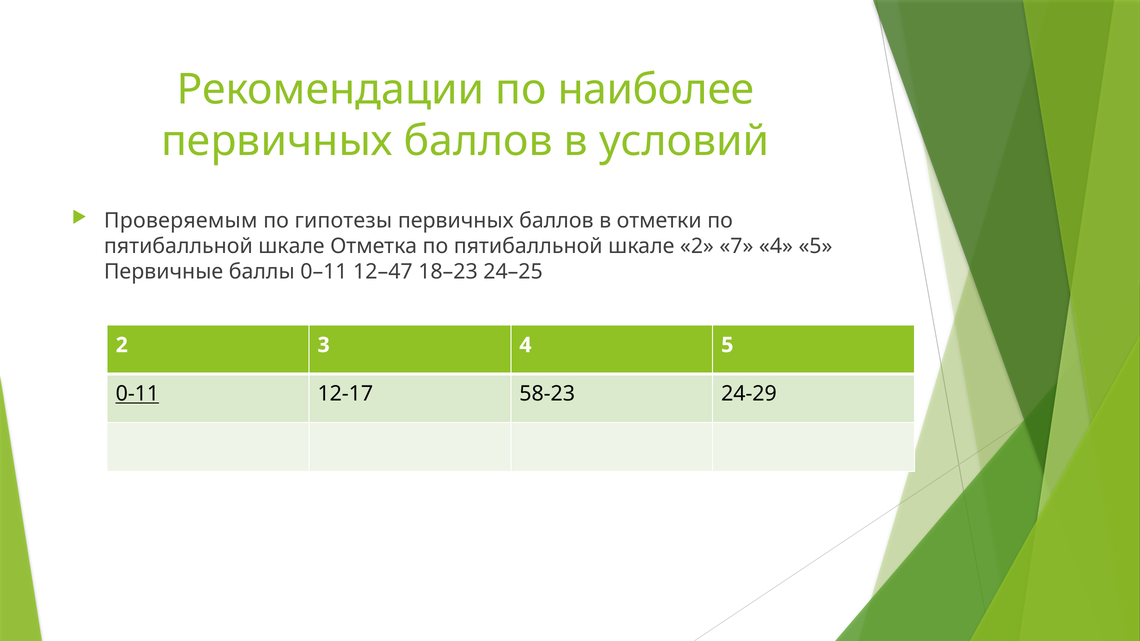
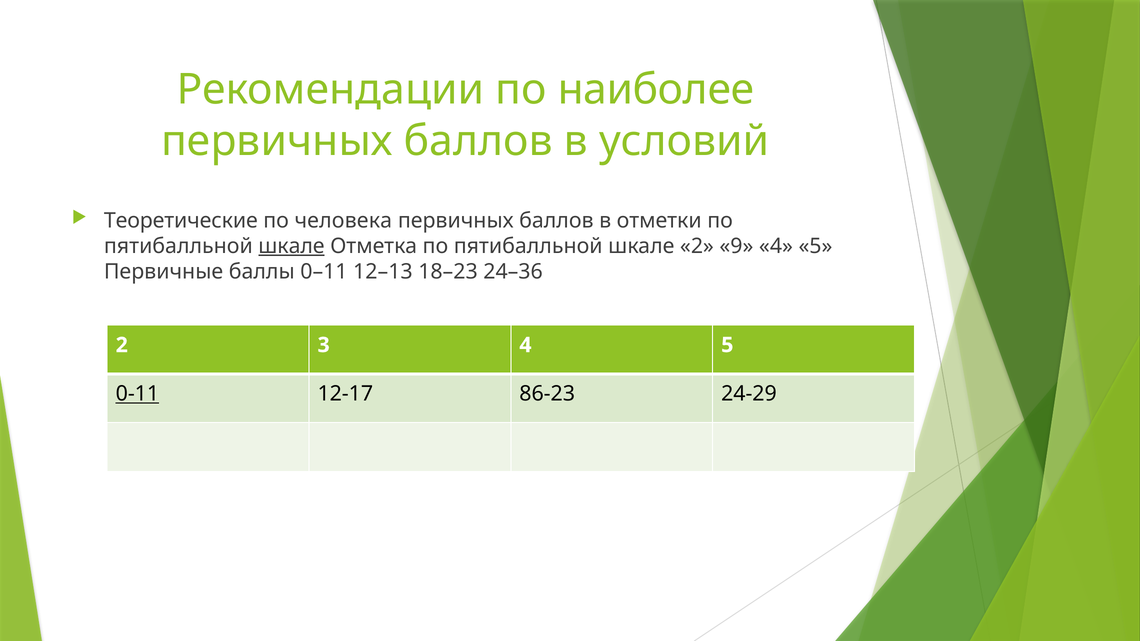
Проверяемым: Проверяемым -> Теоретические
гипотезы: гипотезы -> человека
шкале at (292, 246) underline: none -> present
7: 7 -> 9
12–47: 12–47 -> 12–13
24–25: 24–25 -> 24–36
58-23: 58-23 -> 86-23
